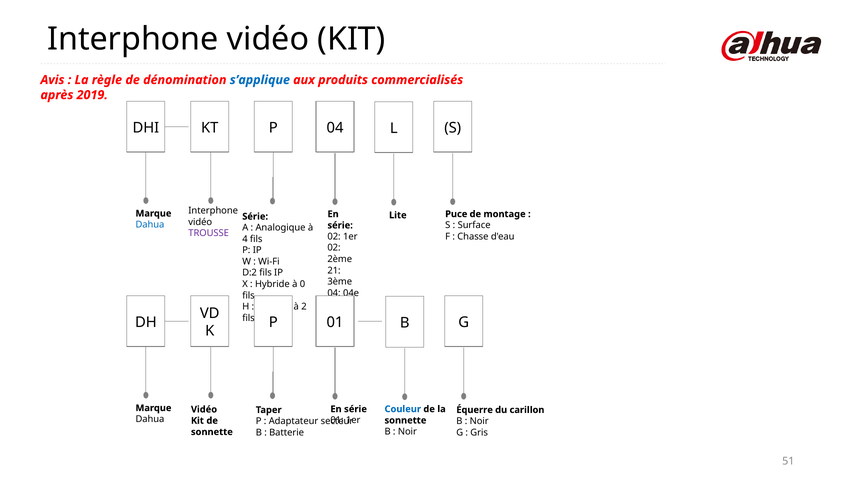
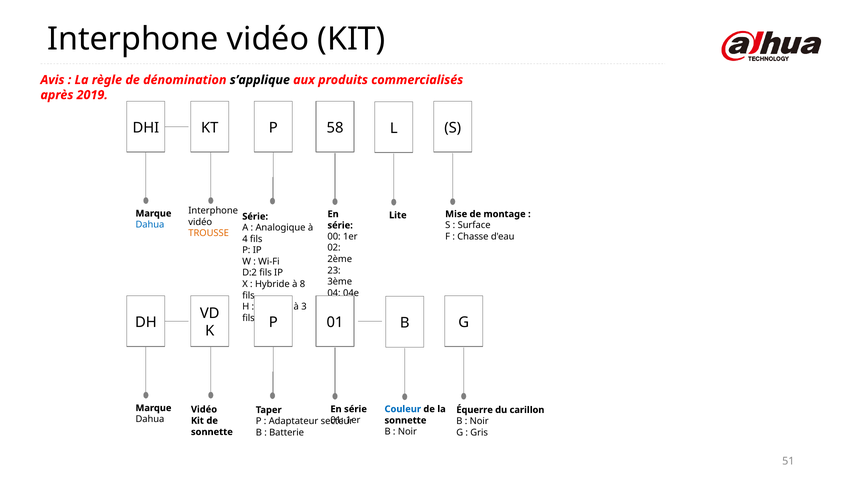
s’applique colour: blue -> black
DHI 04: 04 -> 58
Puce: Puce -> Mise
TROUSSE colour: purple -> orange
02 at (334, 236): 02 -> 00
21: 21 -> 23
0: 0 -> 8
2: 2 -> 3
